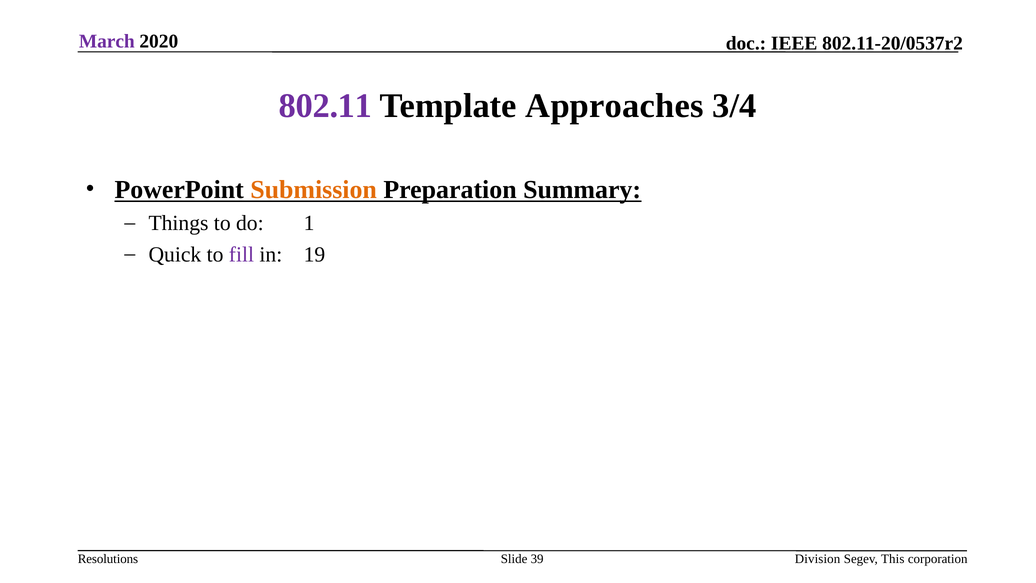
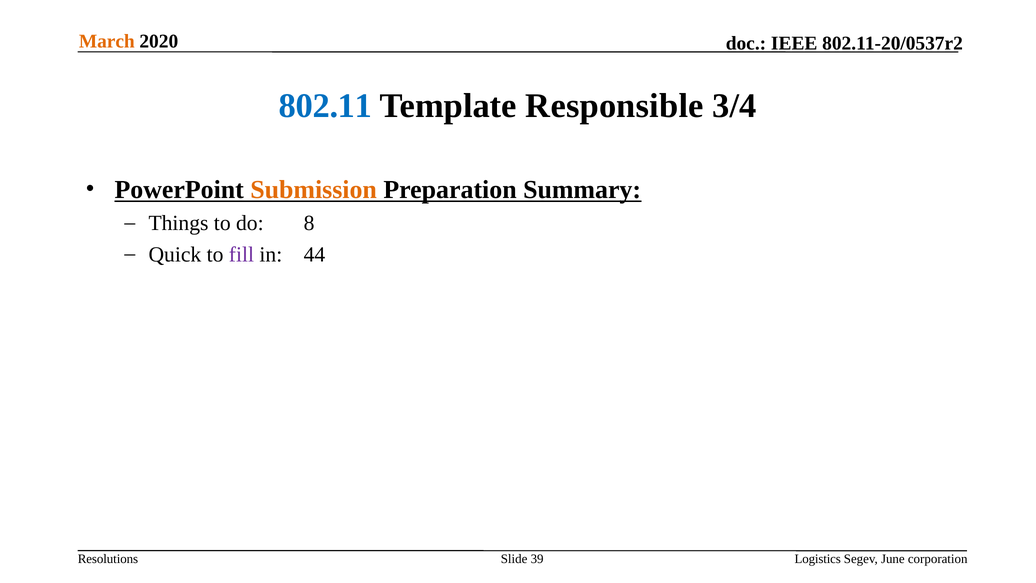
March colour: purple -> orange
802.11 colour: purple -> blue
Approaches: Approaches -> Responsible
1: 1 -> 8
19: 19 -> 44
Division: Division -> Logistics
This: This -> June
